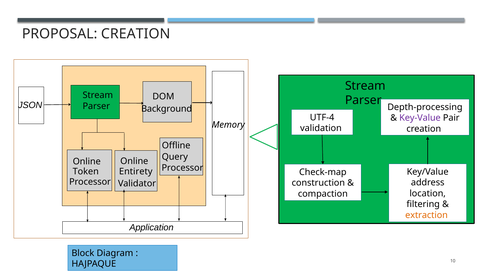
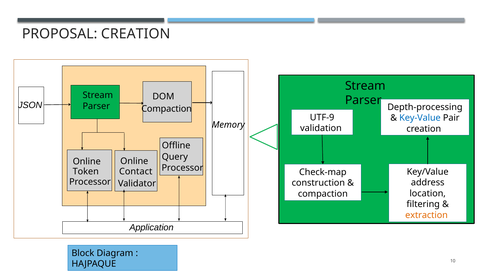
Background at (167, 109): Background -> Compaction
UTF-4: UTF-4 -> UTF-9
Key-Value colour: purple -> blue
Entirety: Entirety -> Contact
